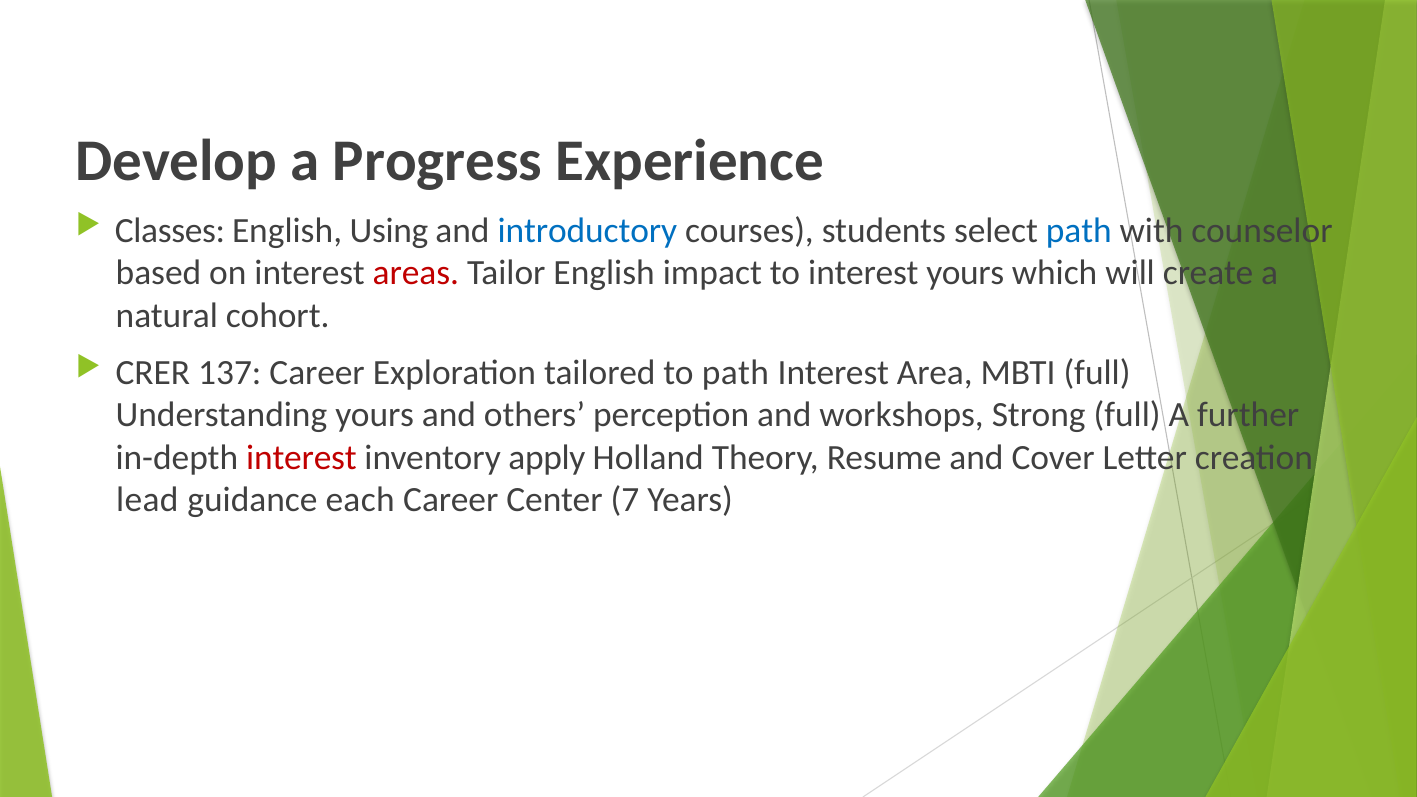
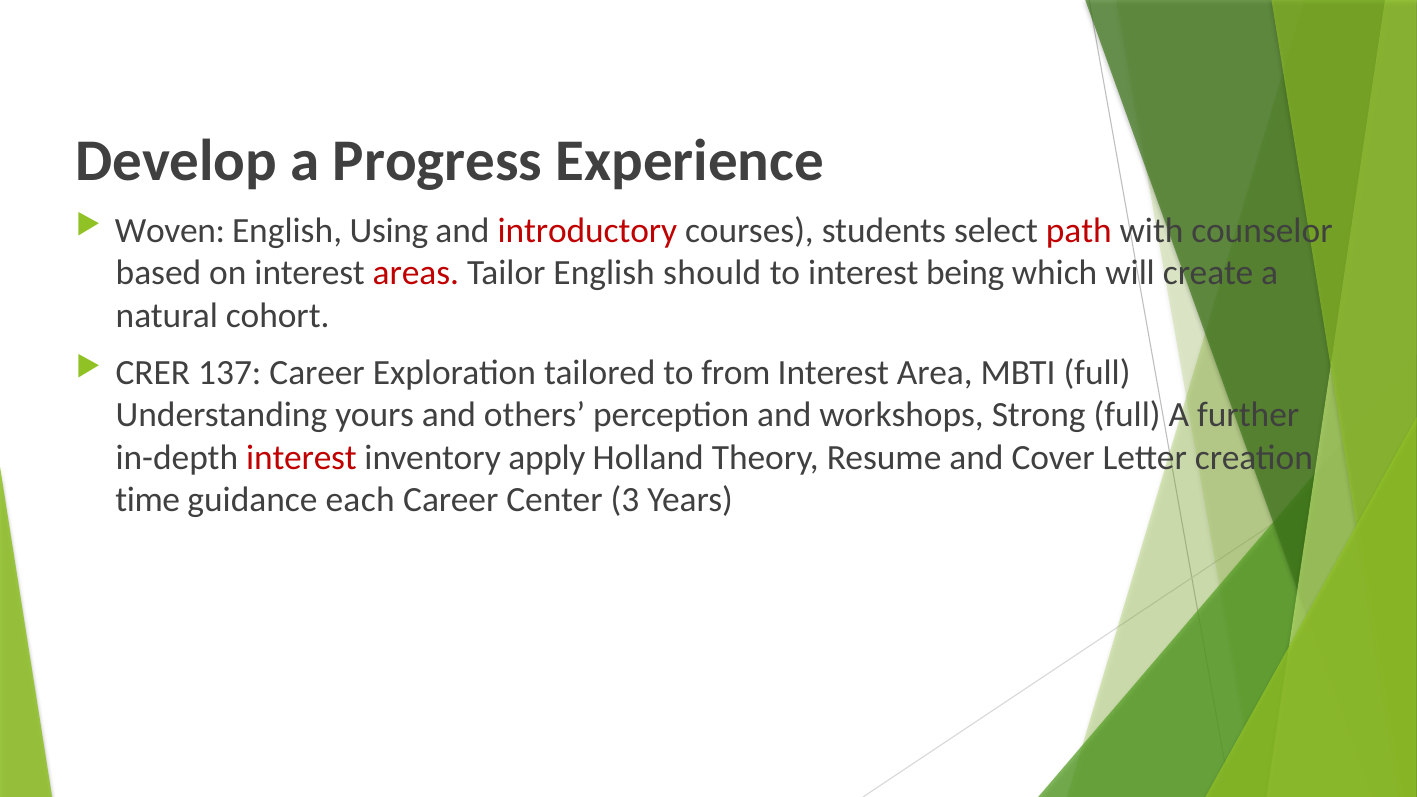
Classes: Classes -> Woven
introductory colour: blue -> red
path at (1079, 230) colour: blue -> red
impact: impact -> should
interest yours: yours -> being
to path: path -> from
lead: lead -> time
7: 7 -> 3
